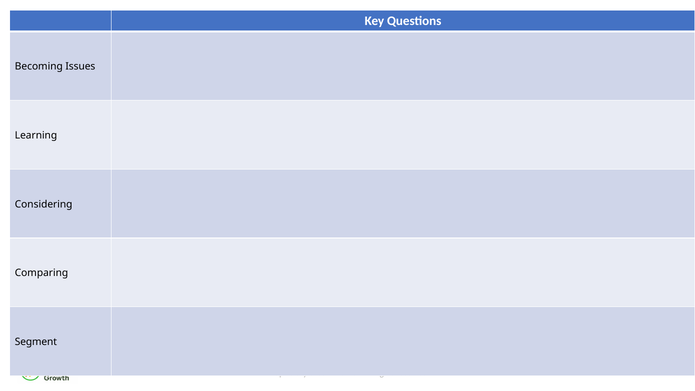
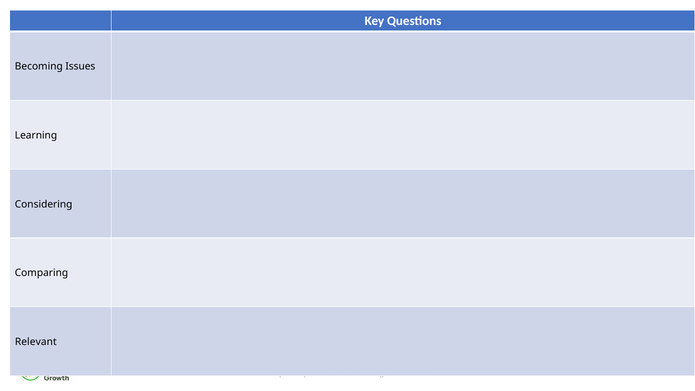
Segment: Segment -> Relevant
